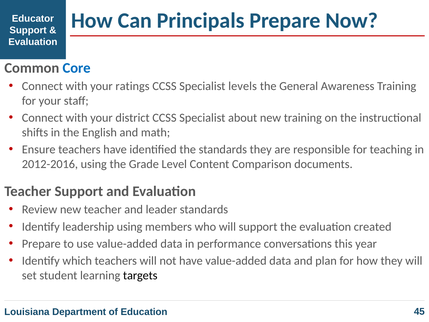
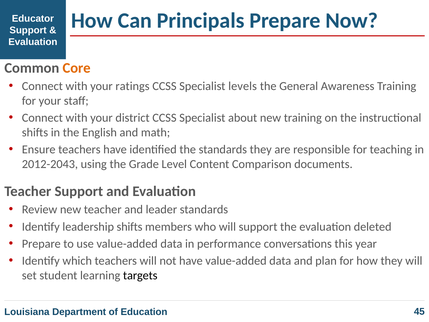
Core colour: blue -> orange
2012-2016: 2012-2016 -> 2012-2043
leadership using: using -> shifts
created: created -> deleted
